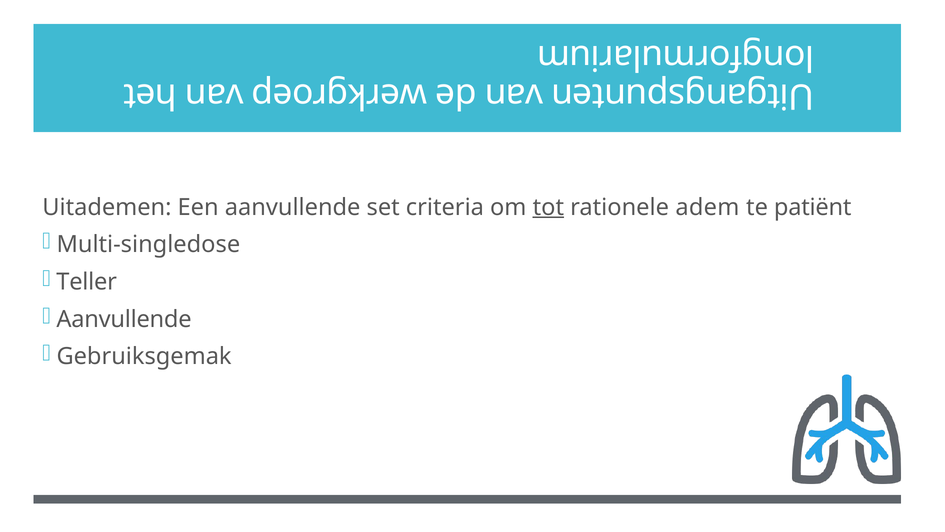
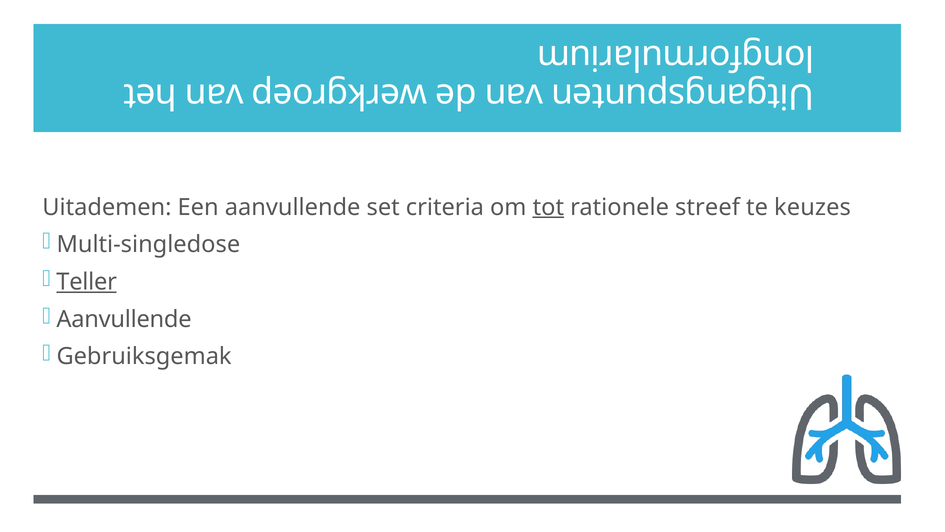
adem: adem -> streef
patiënt: patiënt -> keuzes
Teller underline: none -> present
